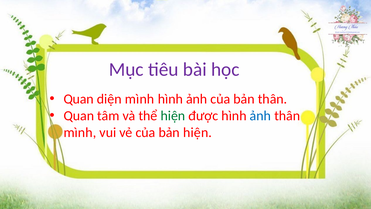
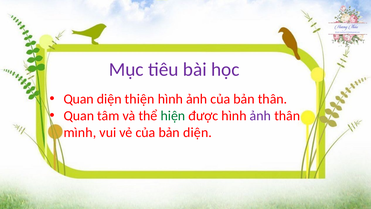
diện mình: mình -> thiện
ảnh at (260, 116) colour: blue -> purple
bản hiện: hiện -> diện
